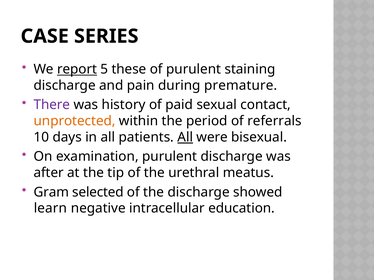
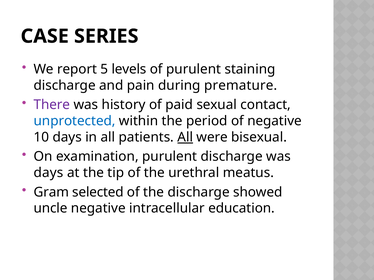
report underline: present -> none
these: these -> levels
unprotected colour: orange -> blue
of referrals: referrals -> negative
after at (49, 173): after -> days
learn: learn -> uncle
